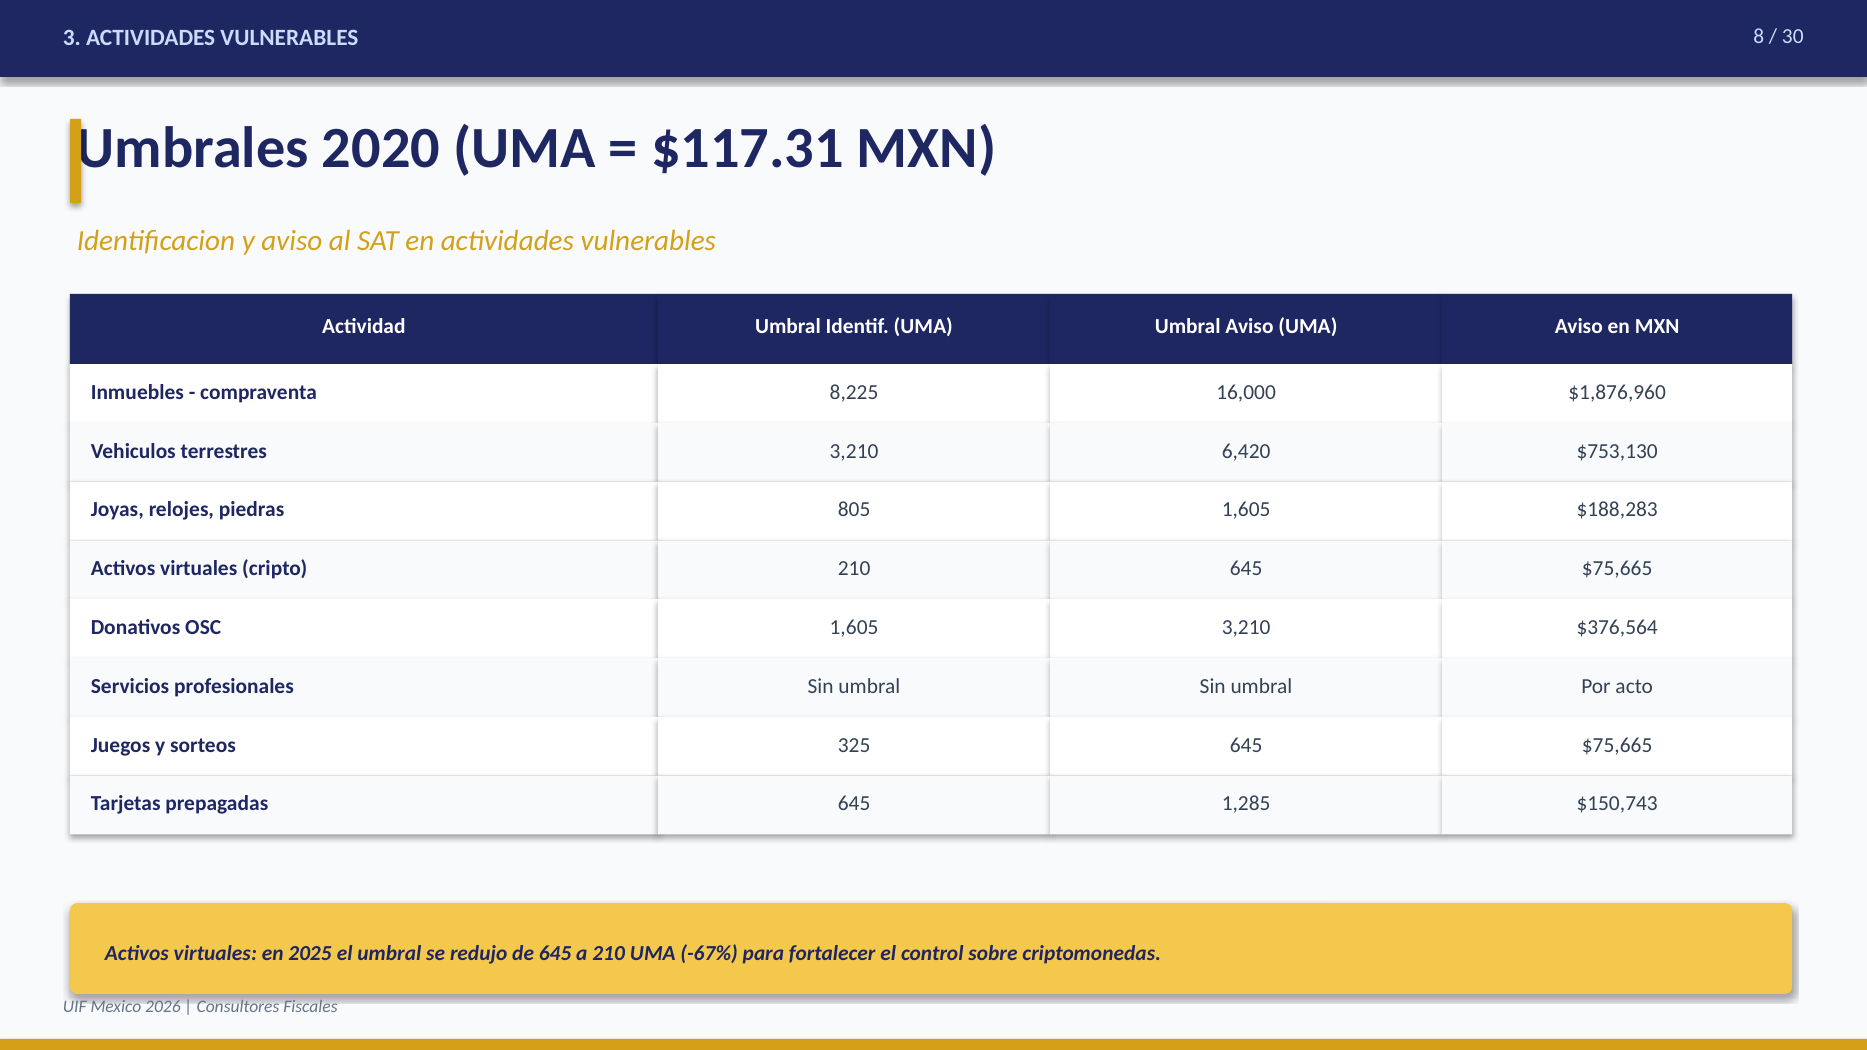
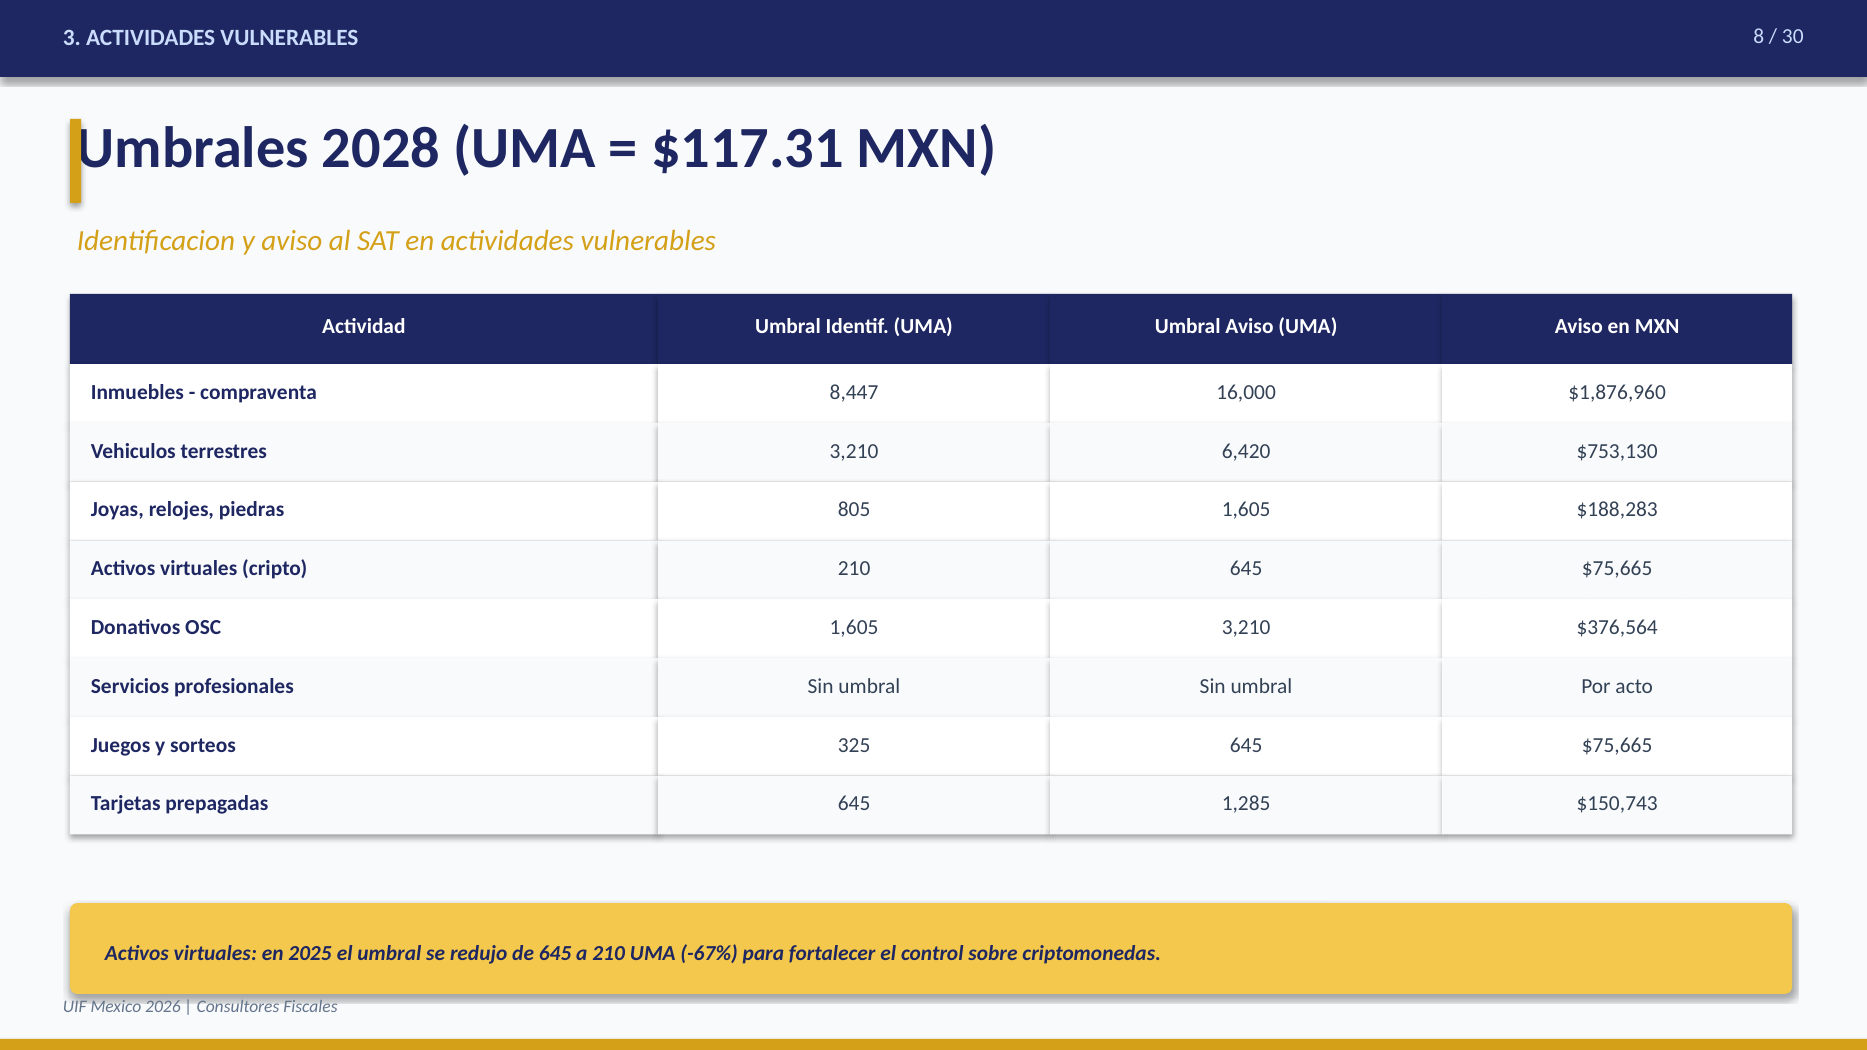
2020: 2020 -> 2028
8,225: 8,225 -> 8,447
